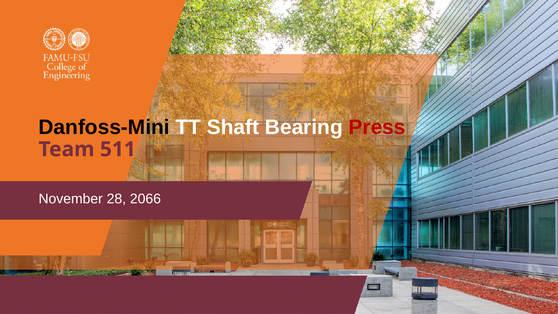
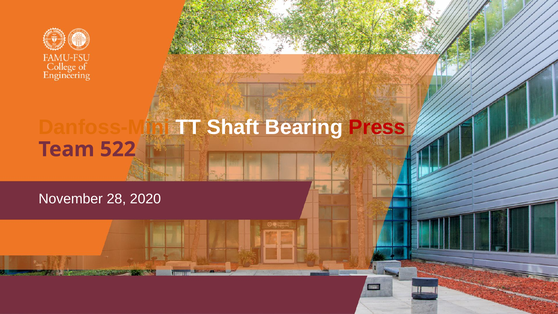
Danfoss-Mini colour: black -> orange
511: 511 -> 522
2066: 2066 -> 2020
